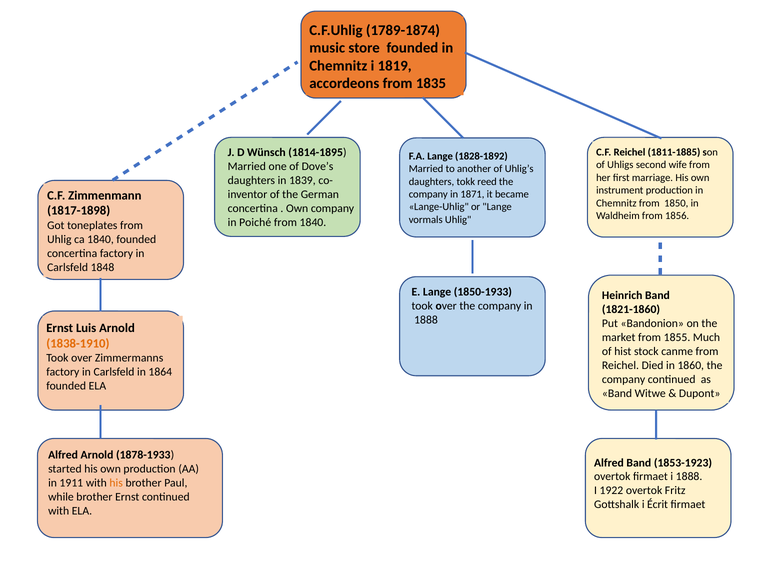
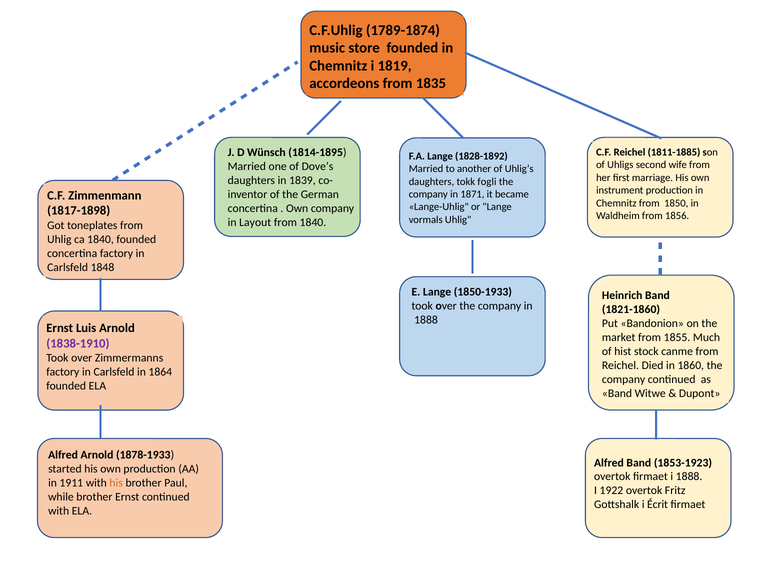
reed: reed -> fogli
Poiché: Poiché -> Layout
1838-1910 colour: orange -> purple
